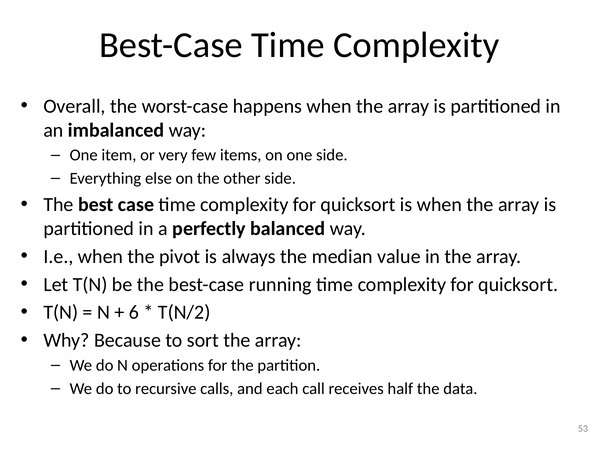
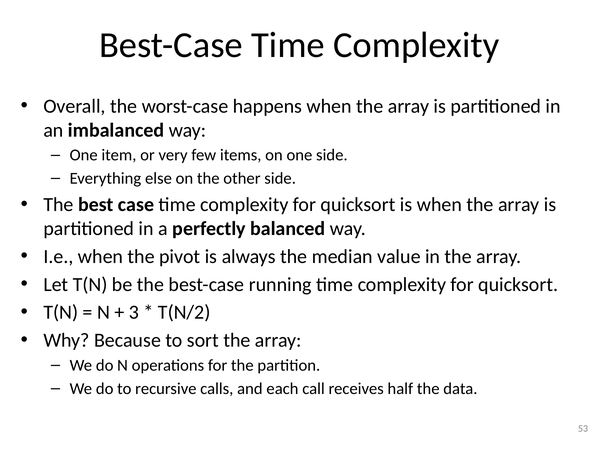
6: 6 -> 3
